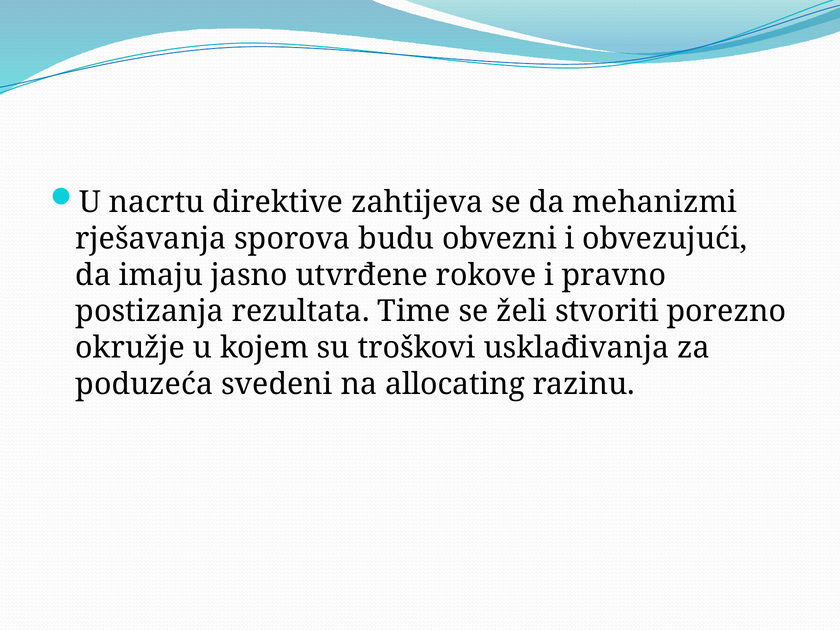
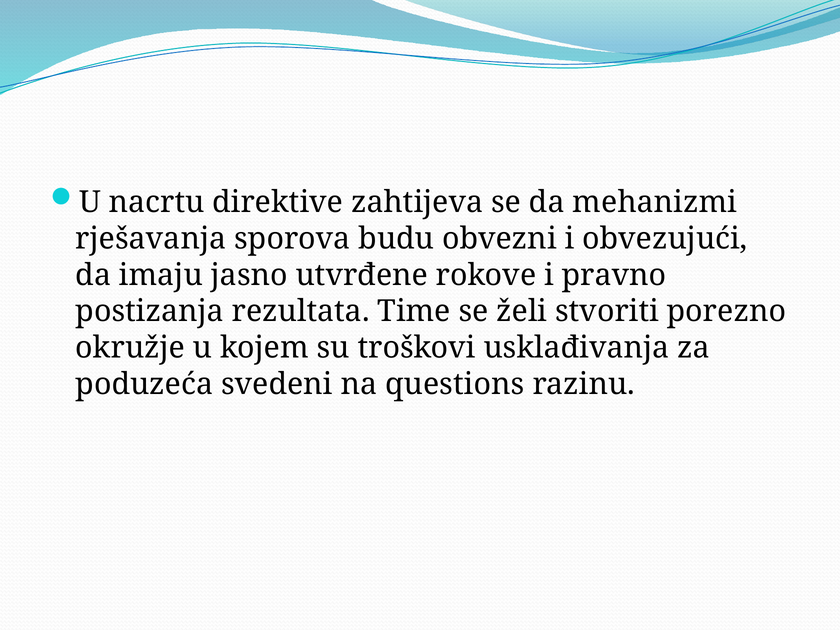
allocating: allocating -> questions
